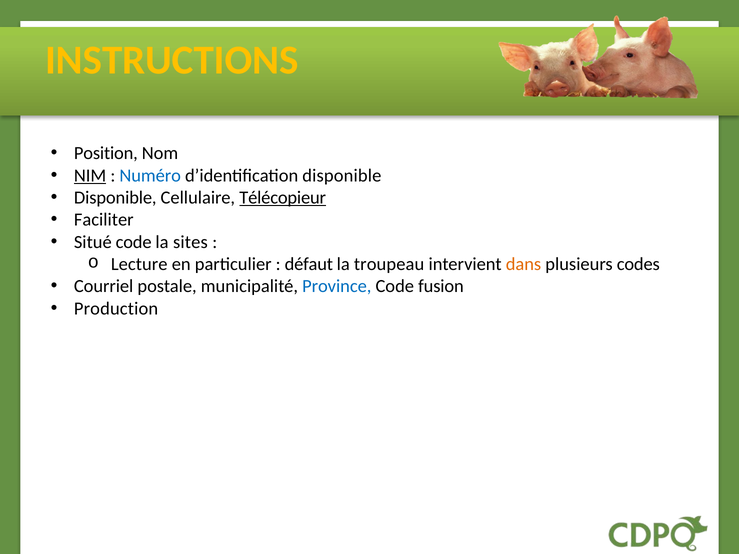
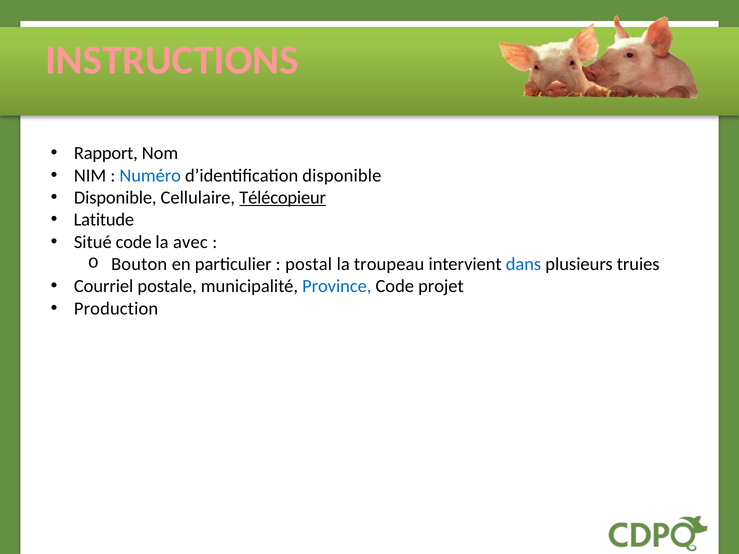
INSTRUCTIONS colour: yellow -> pink
Position: Position -> Rapport
NIM underline: present -> none
Faciliter: Faciliter -> Latitude
sites: sites -> avec
Lecture: Lecture -> Bouton
défaut: défaut -> postal
dans colour: orange -> blue
codes: codes -> truies
fusion: fusion -> projet
